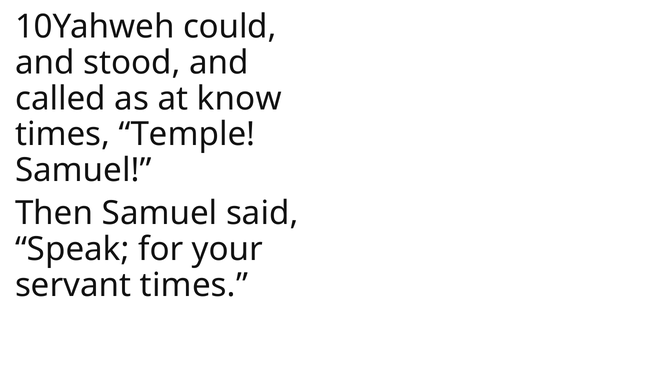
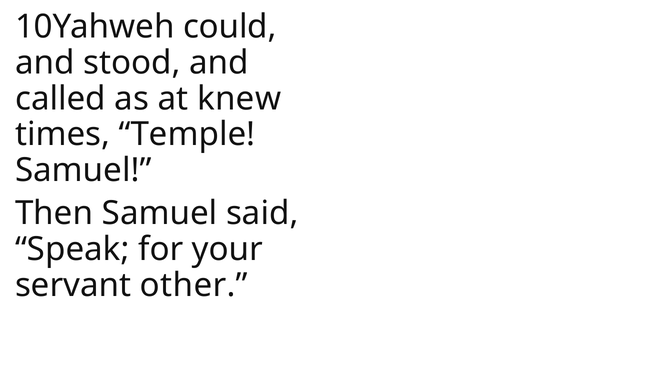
know: know -> knew
servant times: times -> other
